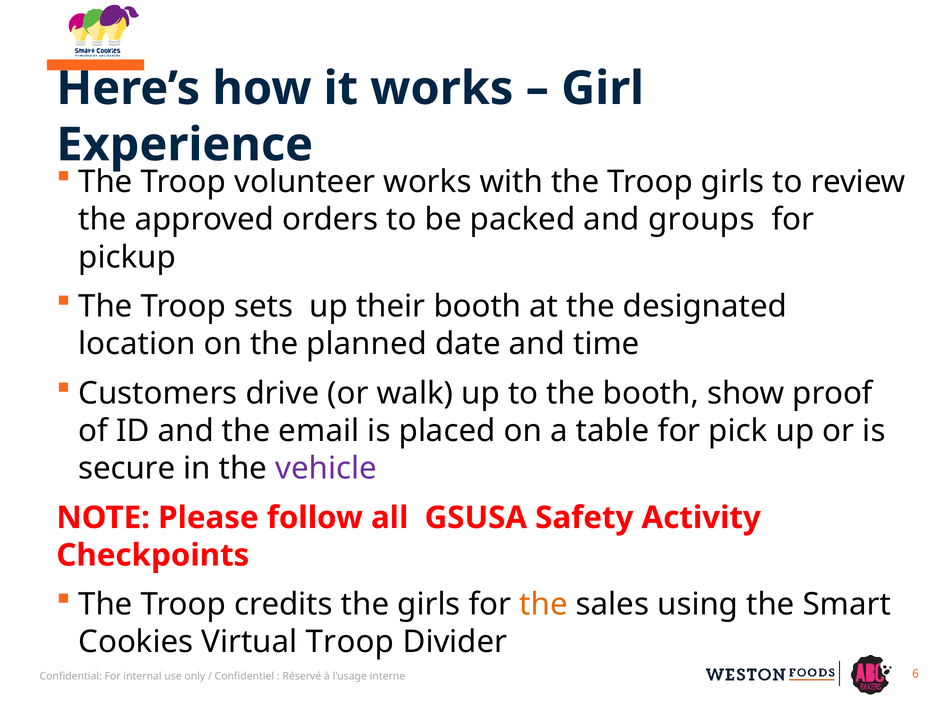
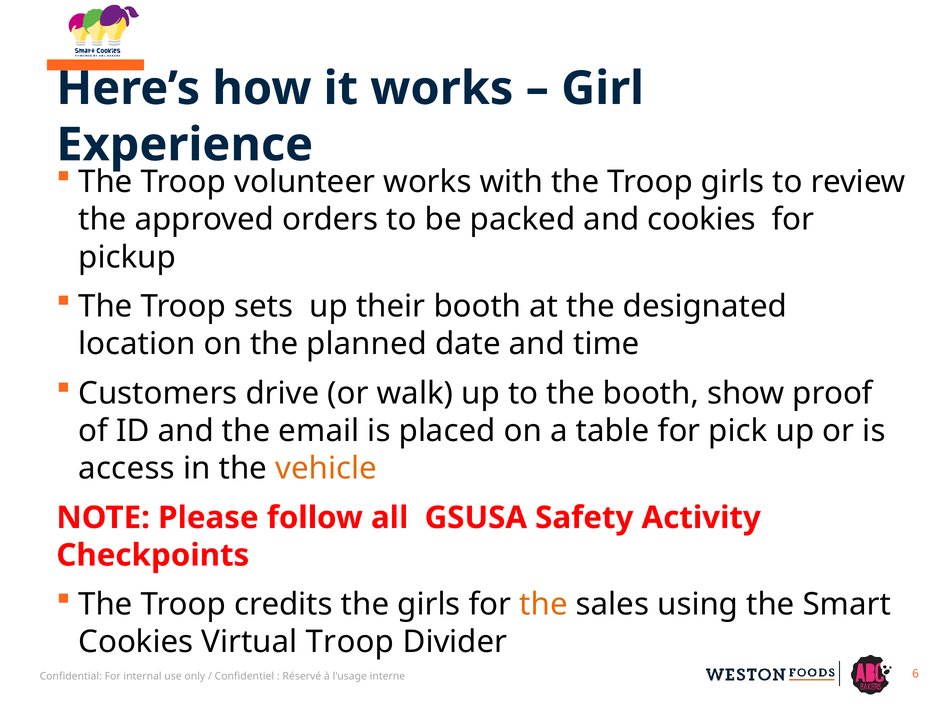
and groups: groups -> cookies
secure: secure -> access
vehicle colour: purple -> orange
